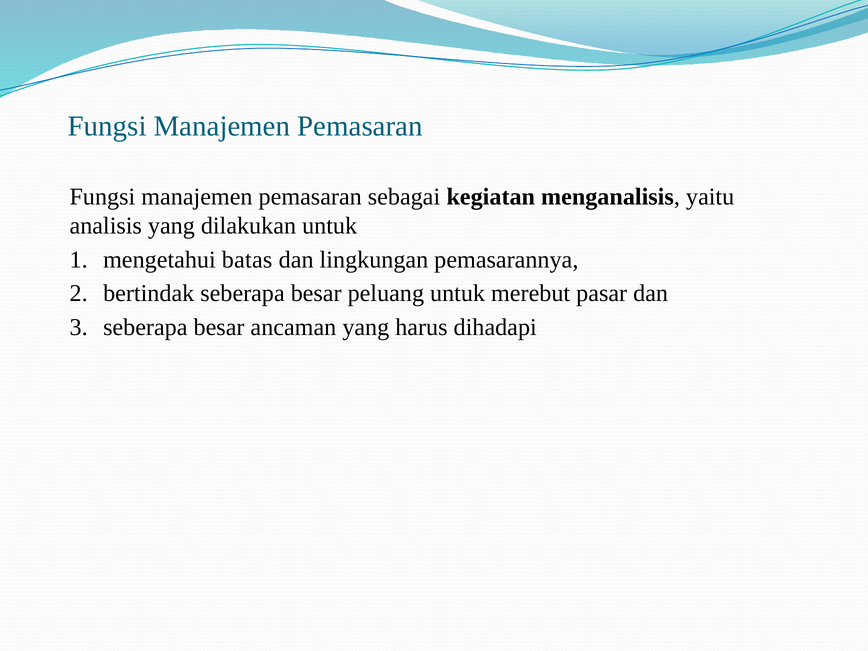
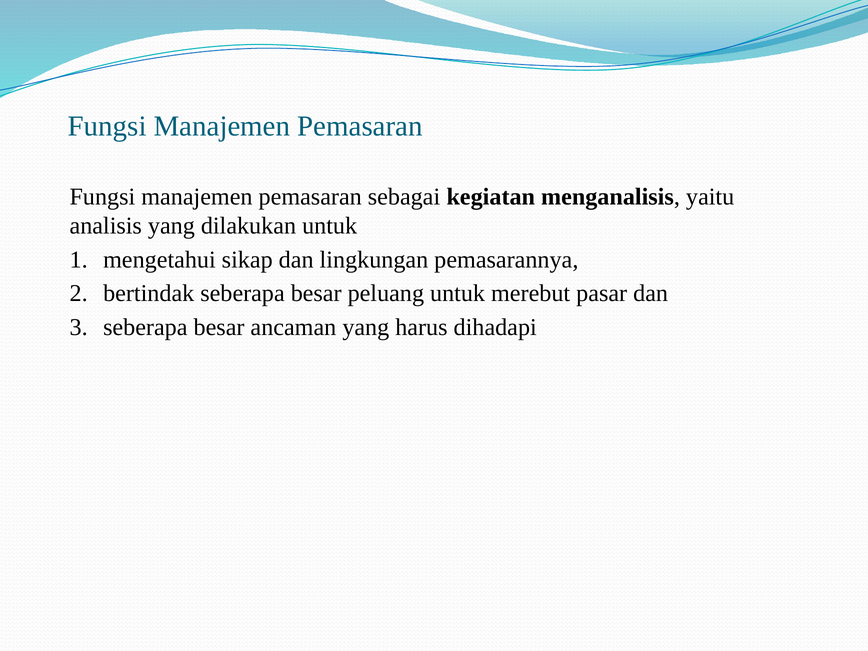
batas: batas -> sikap
